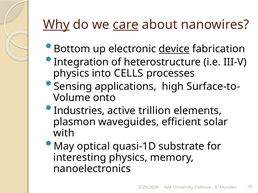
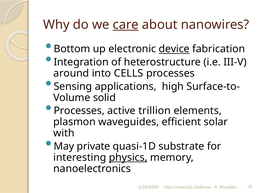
Why underline: present -> none
physics at (71, 73): physics -> around
onto: onto -> solid
Industries at (79, 111): Industries -> Processes
optical: optical -> private
physics at (128, 158) underline: none -> present
